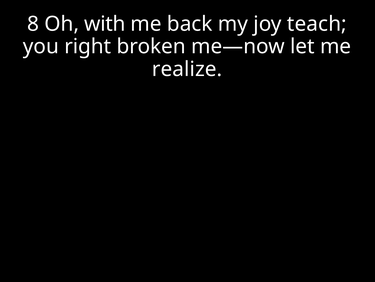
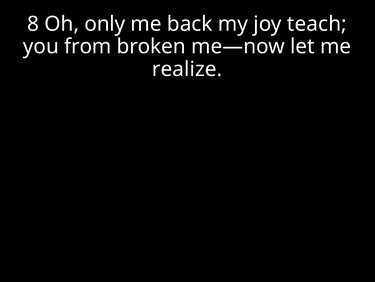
with: with -> only
right: right -> from
